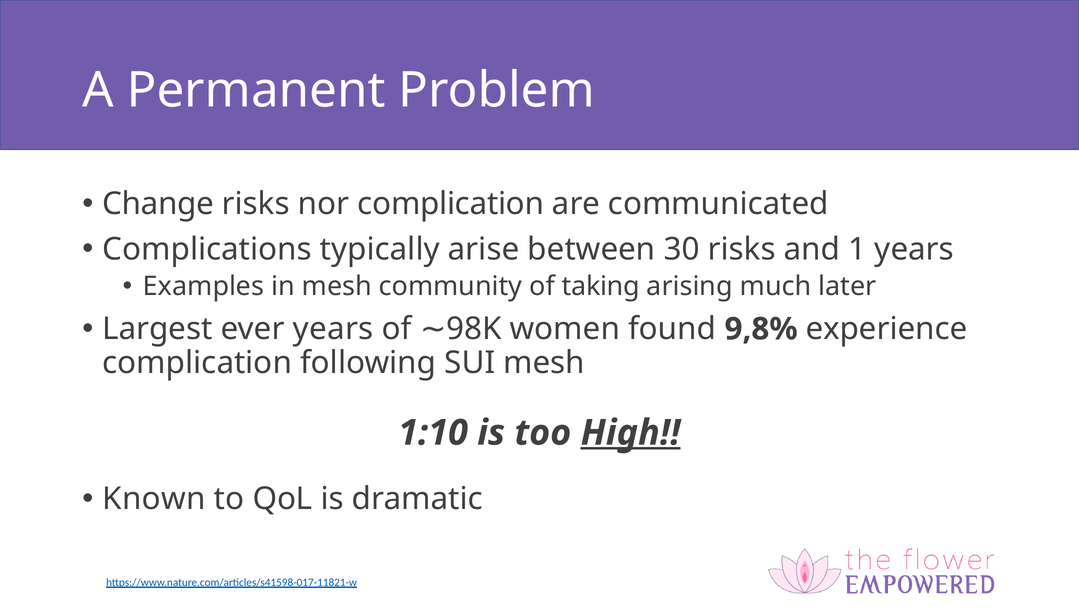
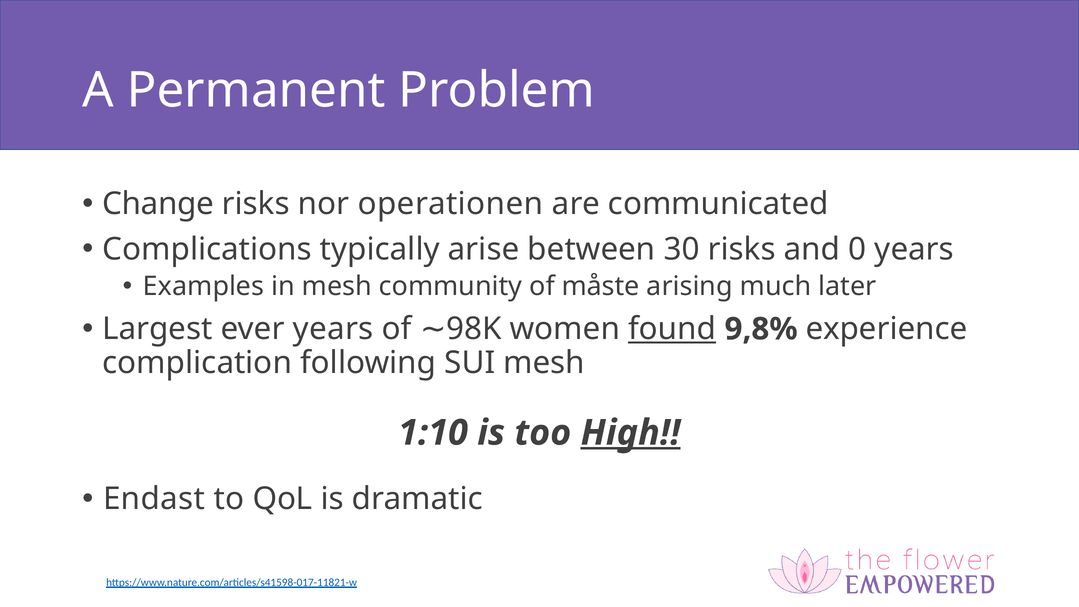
nor complication: complication -> operationen
1: 1 -> 0
taking: taking -> måste
found underline: none -> present
Known: Known -> Endast
